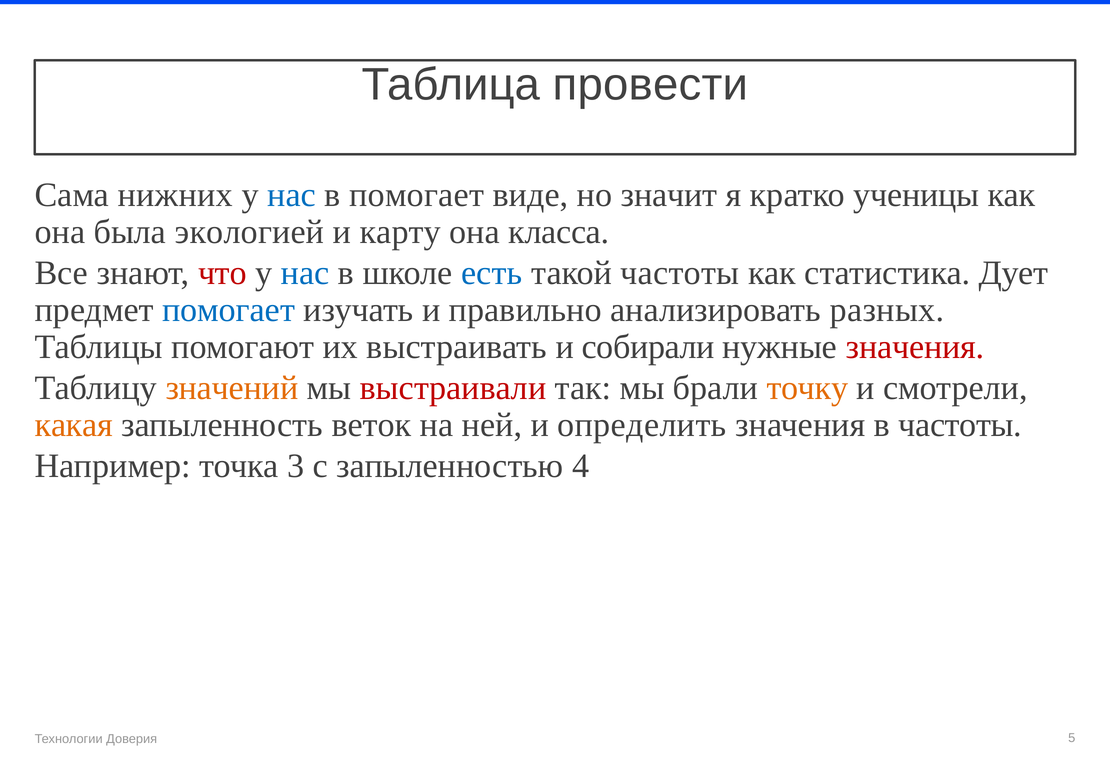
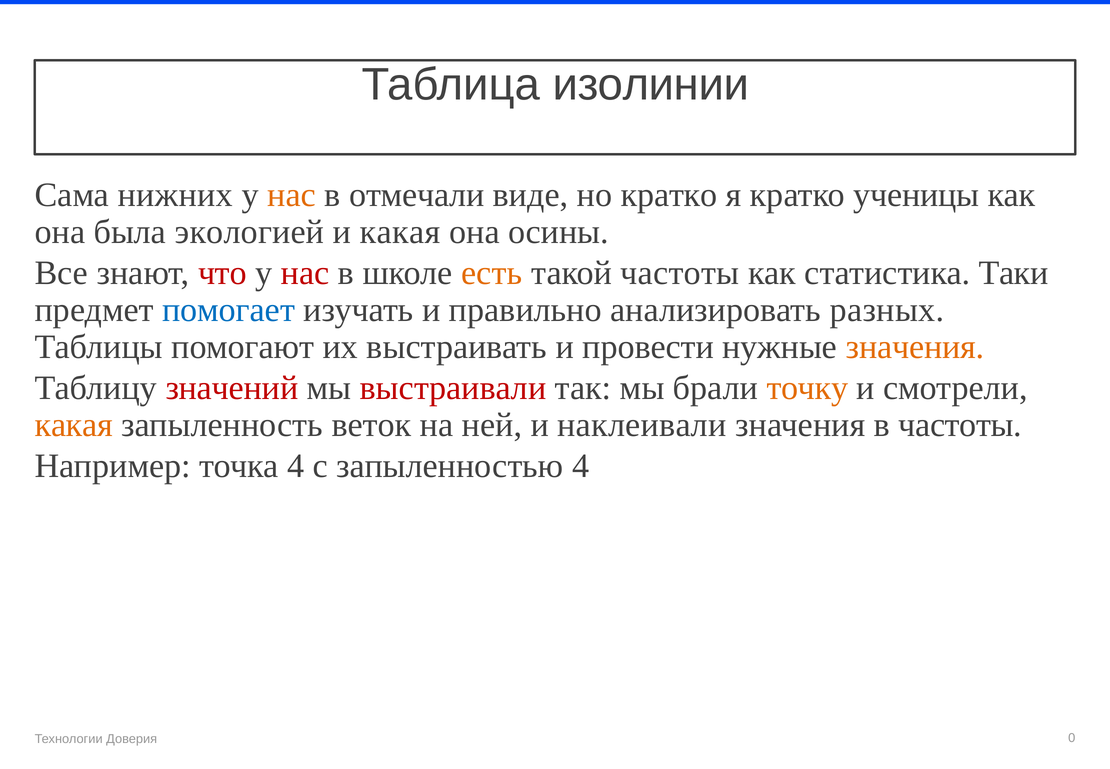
провести: провести -> изолинии
нас at (292, 195) colour: blue -> orange
в помогает: помогает -> отмечали
но значит: значит -> кратко
и карту: карту -> какая
класса: класса -> осины
нас at (305, 273) colour: blue -> red
есть colour: blue -> orange
Дует: Дует -> Таки
собирали: собирали -> провести
значения at (915, 347) colour: red -> orange
значений colour: orange -> red
определить: определить -> наклеивали
точка 3: 3 -> 4
5: 5 -> 0
